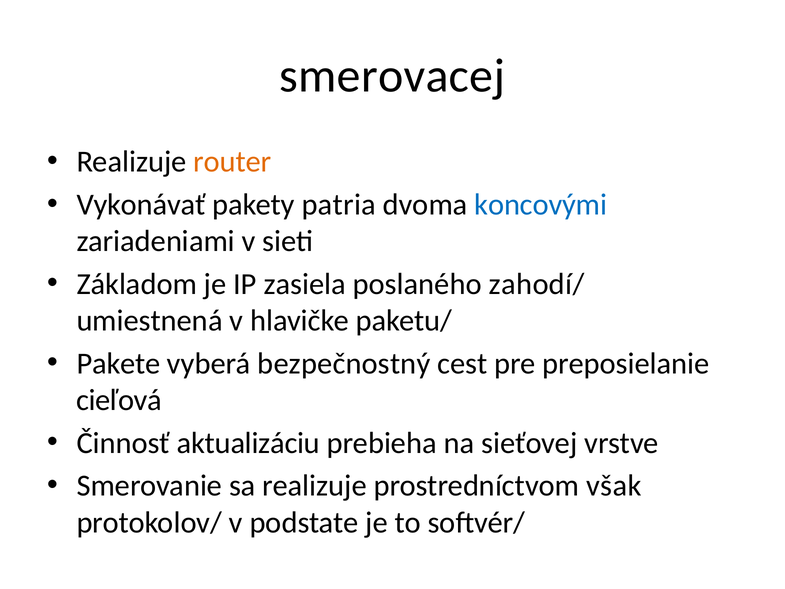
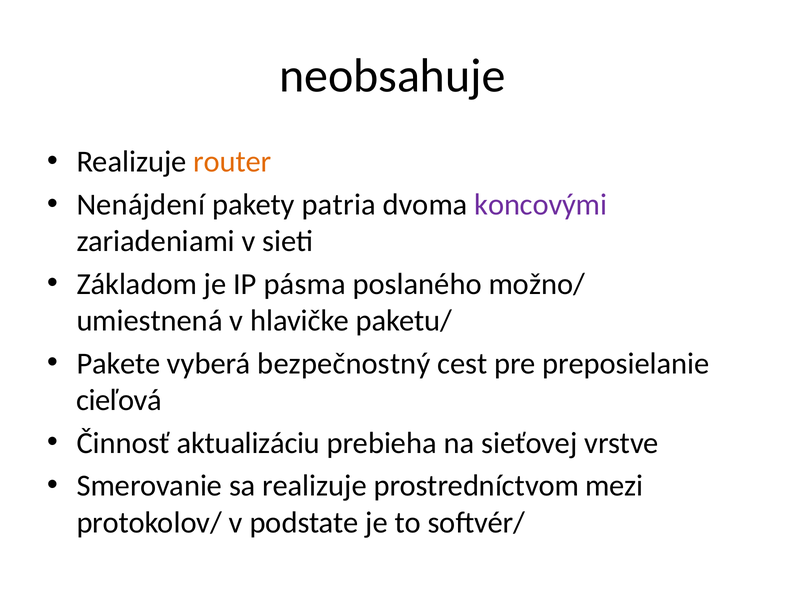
smerovacej: smerovacej -> neobsahuje
Vykonávať: Vykonávať -> Nenájdení
koncovými colour: blue -> purple
zasiela: zasiela -> pásma
zahodí/: zahodí/ -> možno/
však: však -> mezi
